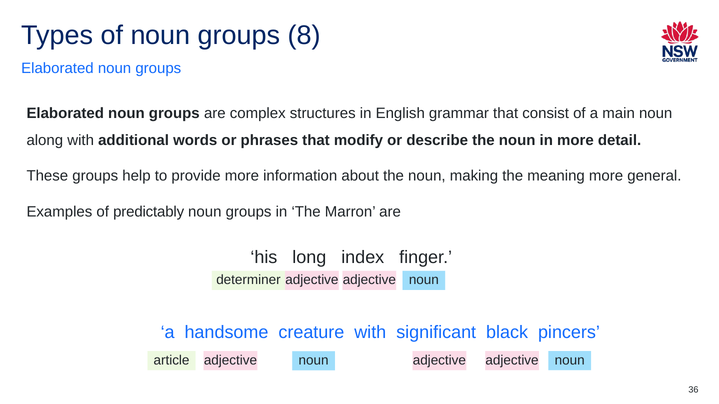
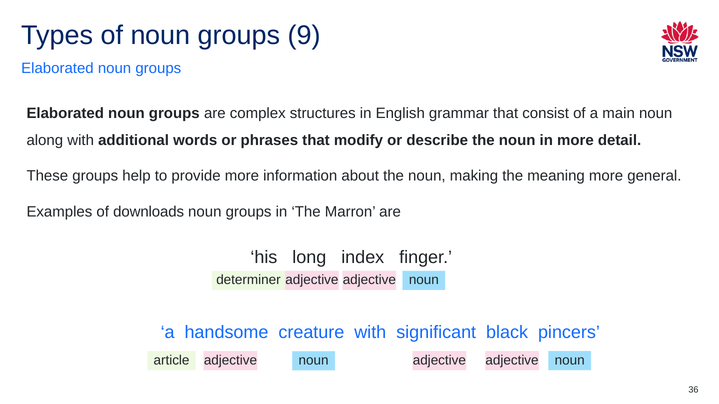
8: 8 -> 9
predictably: predictably -> downloads
